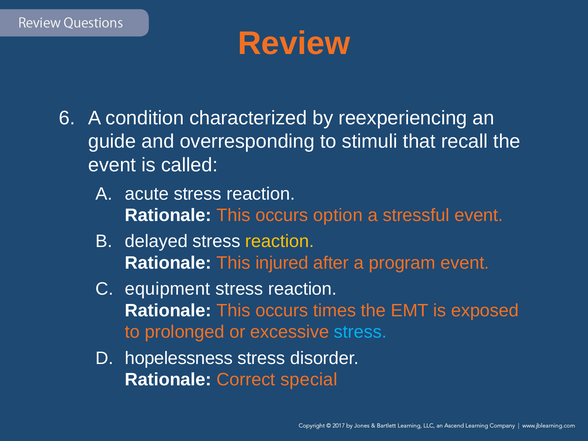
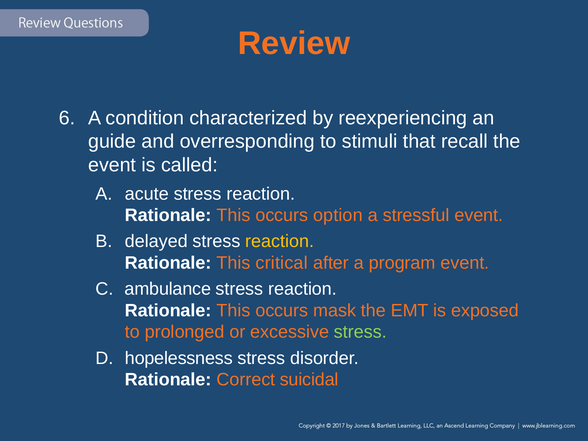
injured: injured -> critical
equipment: equipment -> ambulance
times: times -> mask
stress at (360, 332) colour: light blue -> light green
special: special -> suicidal
